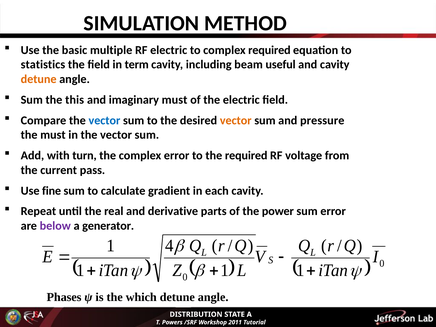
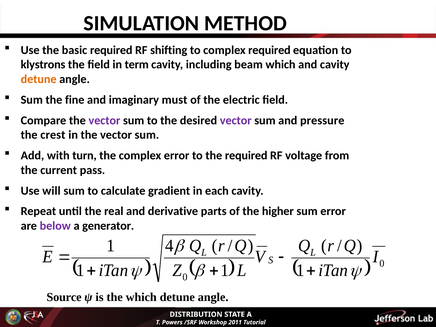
basic multiple: multiple -> required
RF electric: electric -> shifting
statistics: statistics -> klystrons
beam useful: useful -> which
this: this -> fine
vector at (104, 120) colour: blue -> purple
vector at (236, 120) colour: orange -> purple
the must: must -> crest
fine: fine -> will
power: power -> higher
Phases: Phases -> Source
